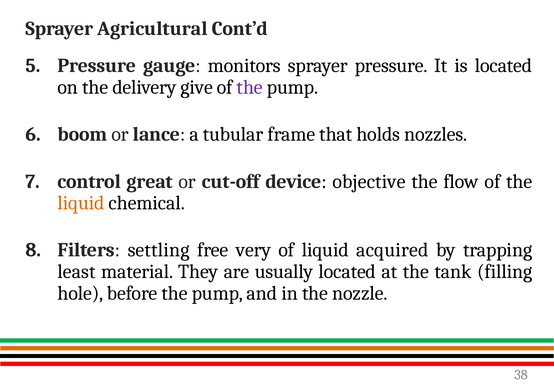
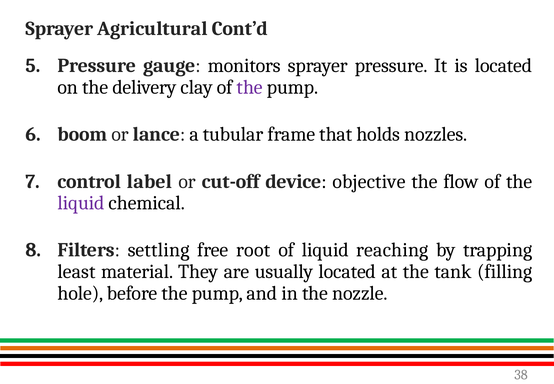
give: give -> clay
great: great -> label
liquid at (81, 203) colour: orange -> purple
very: very -> root
acquired: acquired -> reaching
